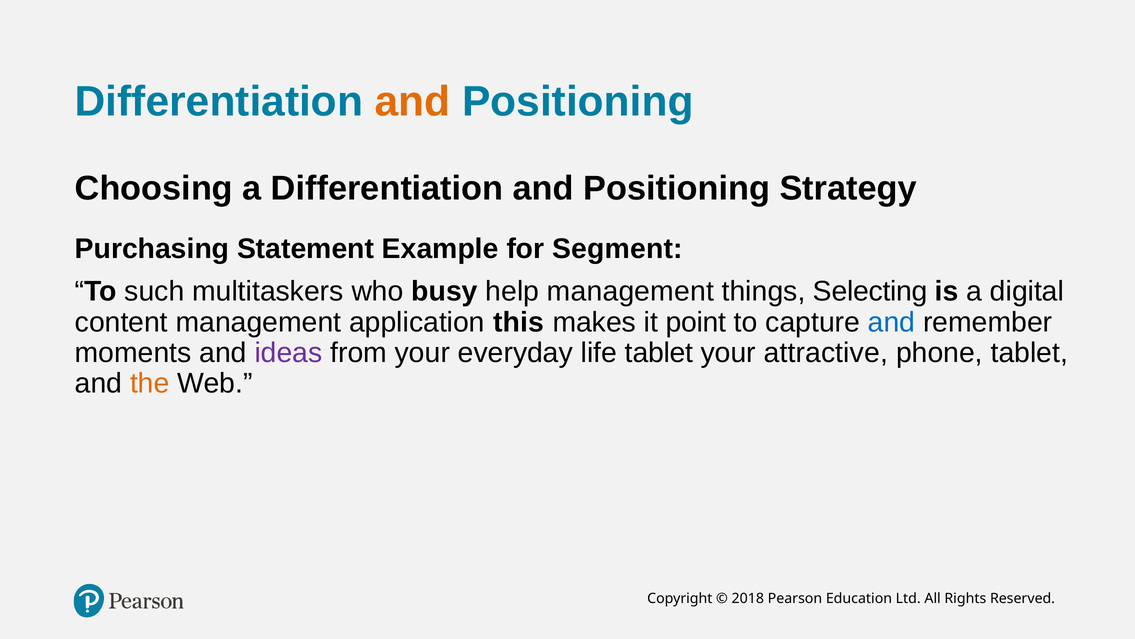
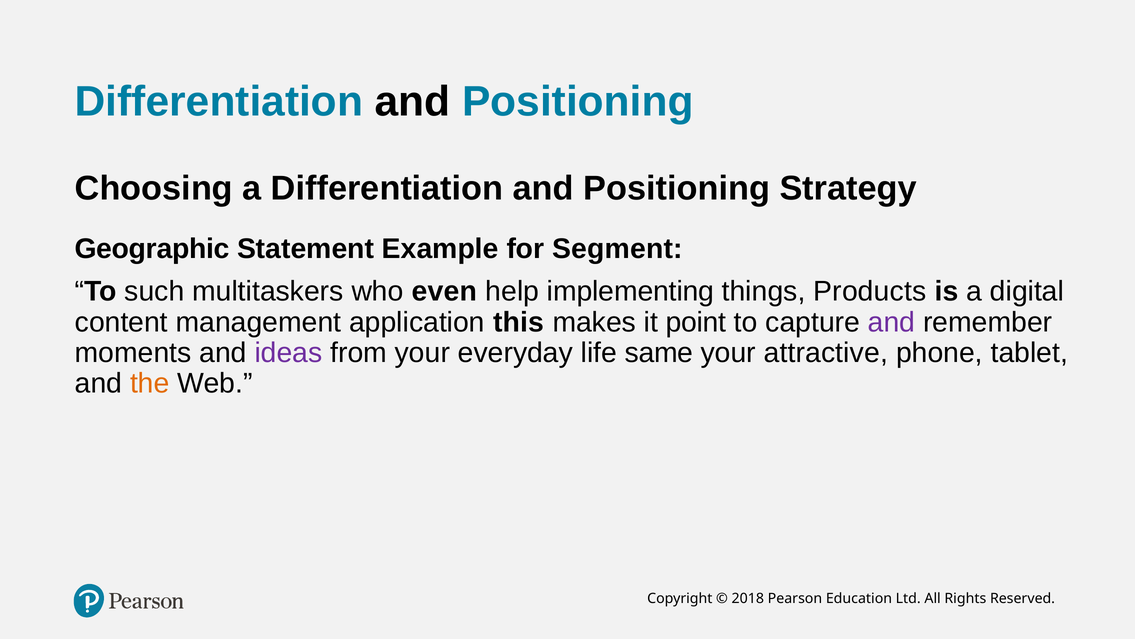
and at (413, 102) colour: orange -> black
Purchasing: Purchasing -> Geographic
busy: busy -> even
help management: management -> implementing
Selecting: Selecting -> Products
and at (891, 322) colour: blue -> purple
life tablet: tablet -> same
